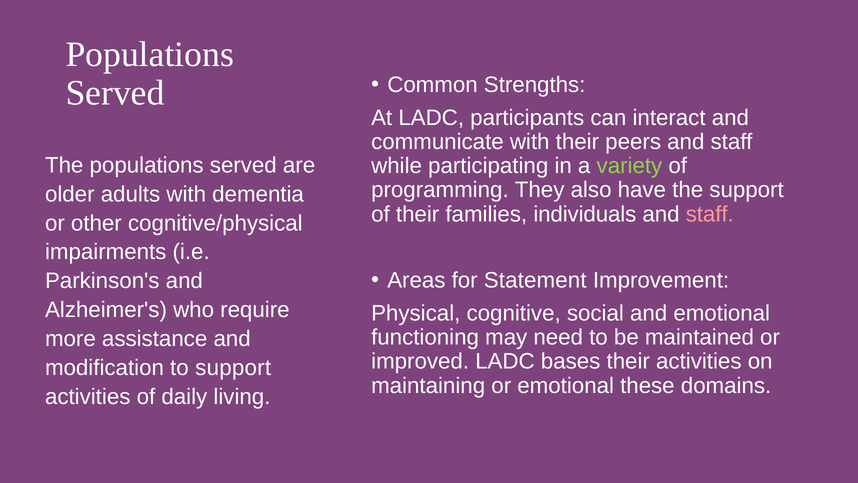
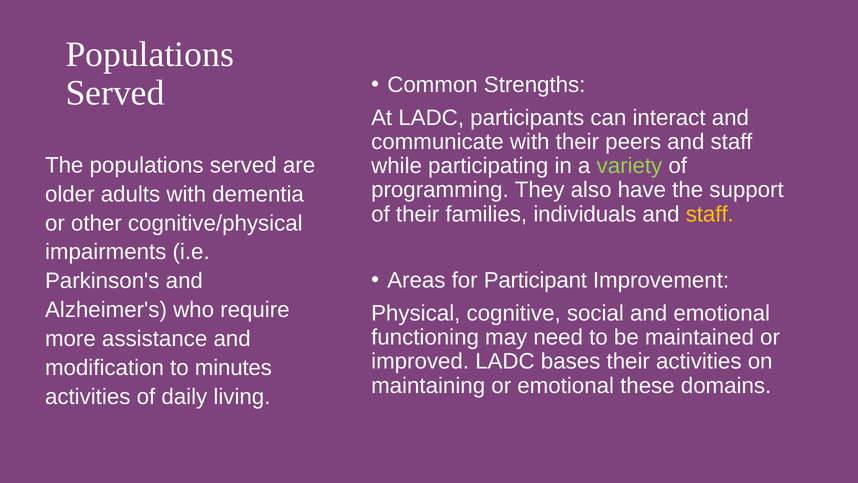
staff at (710, 214) colour: pink -> yellow
Statement: Statement -> Participant
to support: support -> minutes
